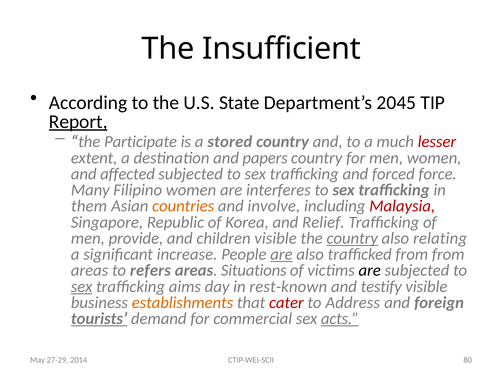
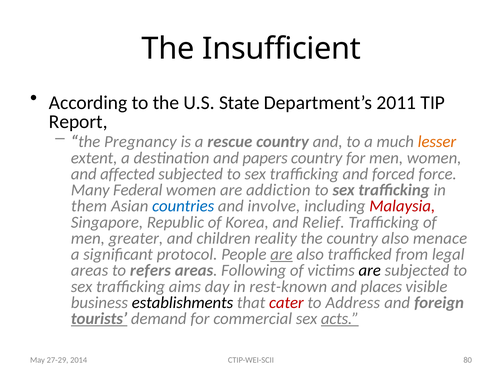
2045: 2045 -> 2011
Report underline: present -> none
Participate: Participate -> Pregnancy
stored: stored -> rescue
lesser colour: red -> orange
Filipino: Filipino -> Federal
interferes: interferes -> addiction
countries colour: orange -> blue
provide: provide -> greater
children visible: visible -> reality
country at (352, 238) underline: present -> none
relating: relating -> menace
increase: increase -> protocol
from from: from -> legal
Situations: Situations -> Following
sex at (82, 286) underline: present -> none
testify: testify -> places
establishments colour: orange -> black
